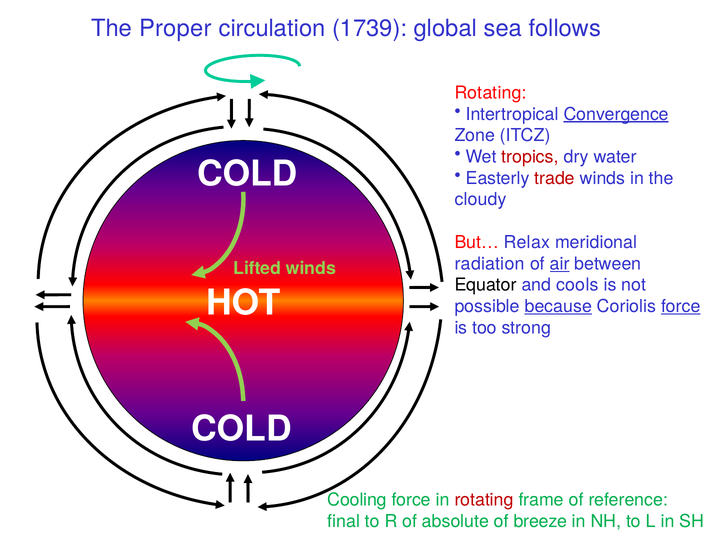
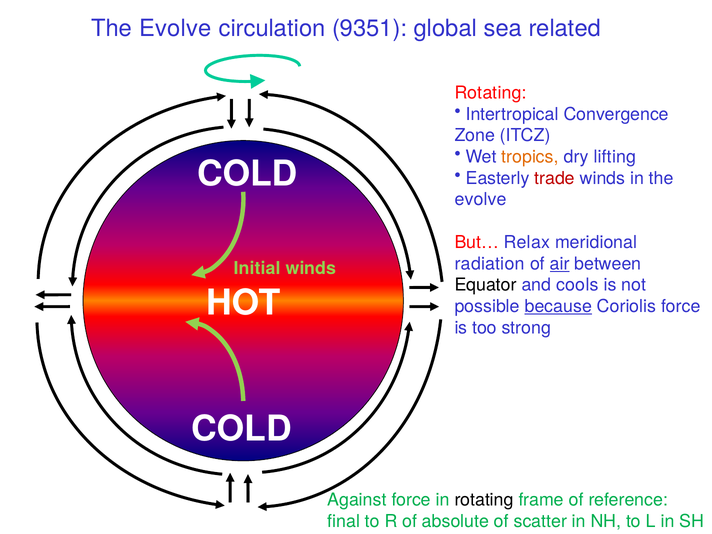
Proper at (175, 28): Proper -> Evolve
1739: 1739 -> 9351
follows: follows -> related
Convergence underline: present -> none
tropics colour: red -> orange
water: water -> lifting
cloudy at (481, 200): cloudy -> evolve
Lifted: Lifted -> Initial
force at (681, 306) underline: present -> none
Cooling: Cooling -> Against
rotating at (484, 500) colour: red -> black
breeze: breeze -> scatter
